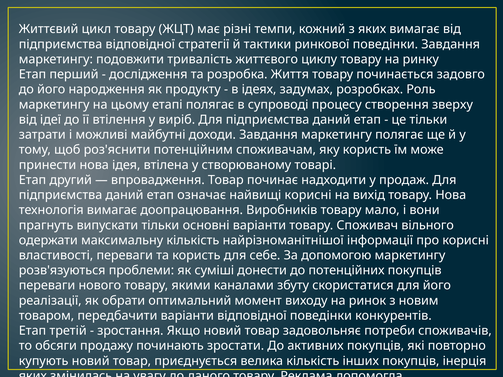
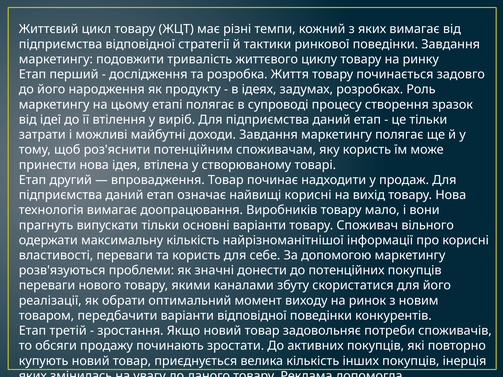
зверху: зверху -> зразок
суміші: суміші -> значні
